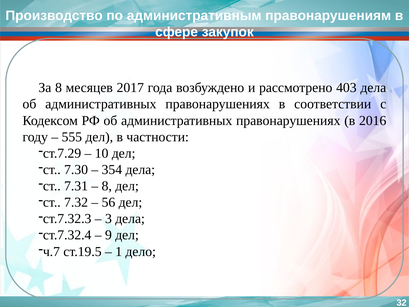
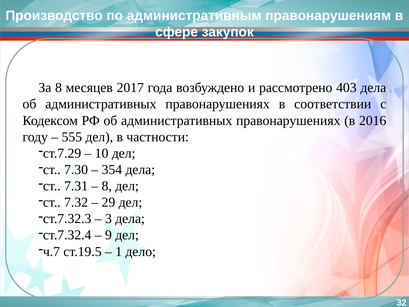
56: 56 -> 29
